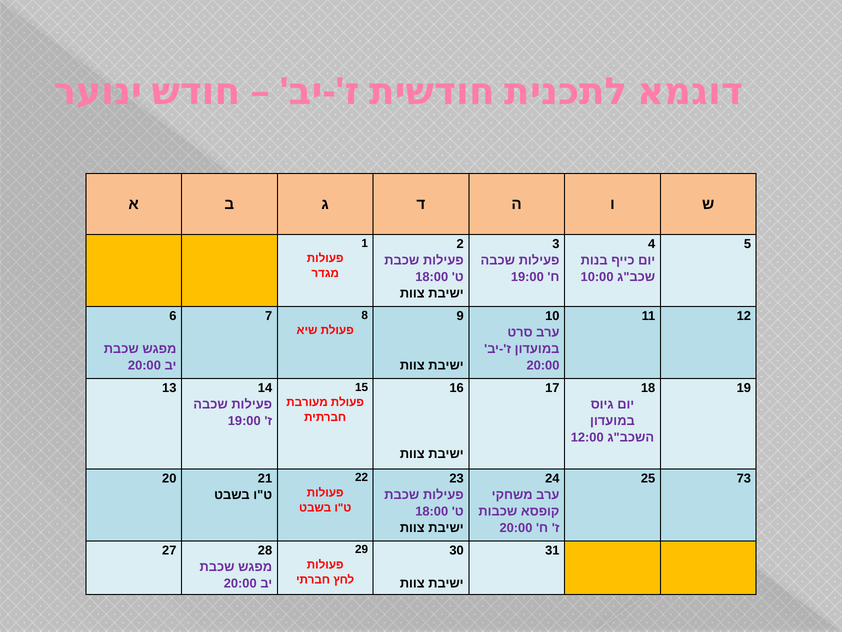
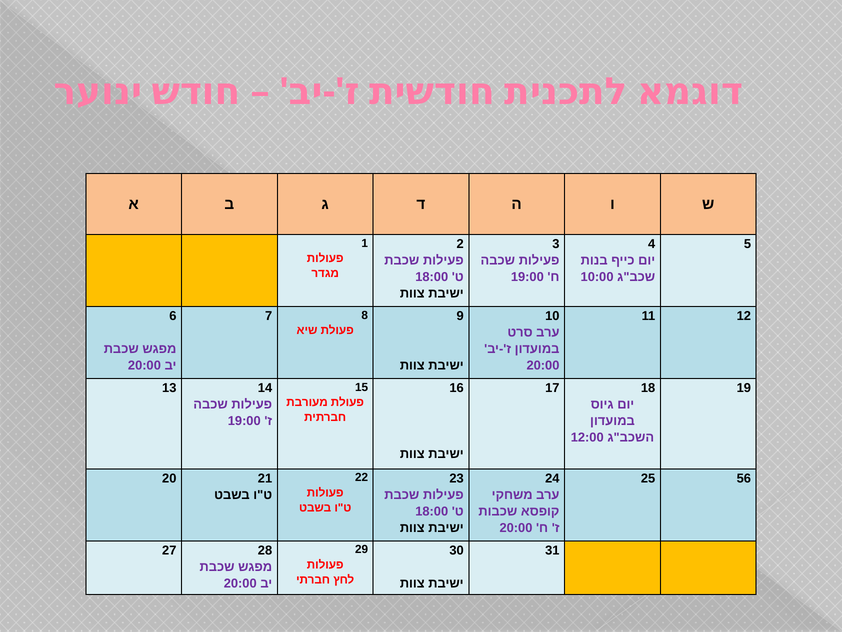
73: 73 -> 56
